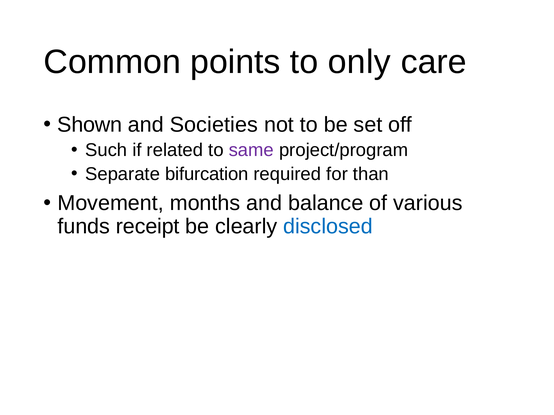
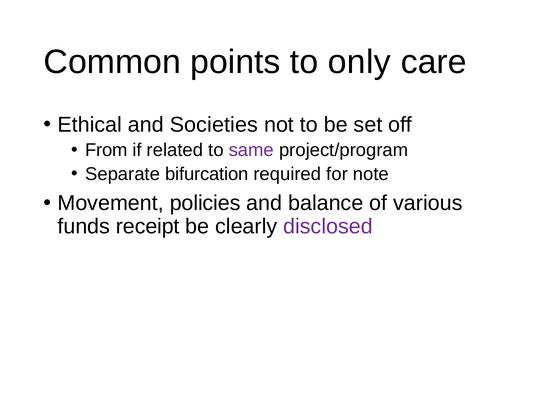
Shown: Shown -> Ethical
Such: Such -> From
than: than -> note
months: months -> policies
disclosed colour: blue -> purple
